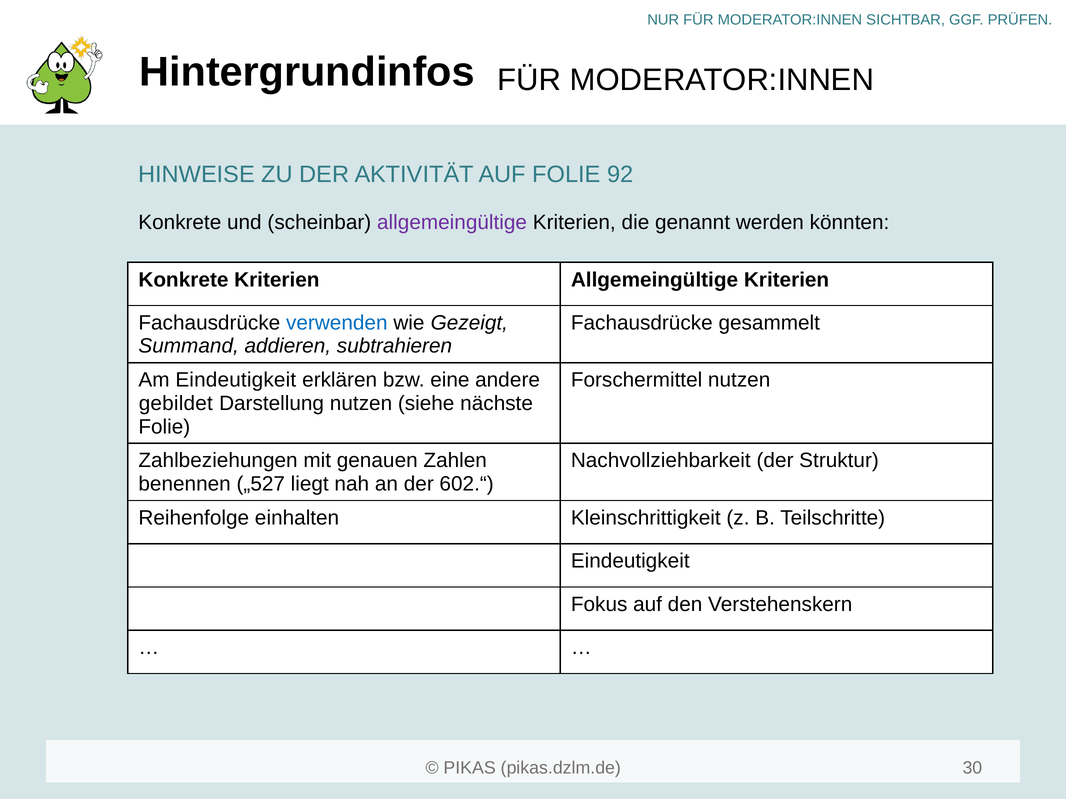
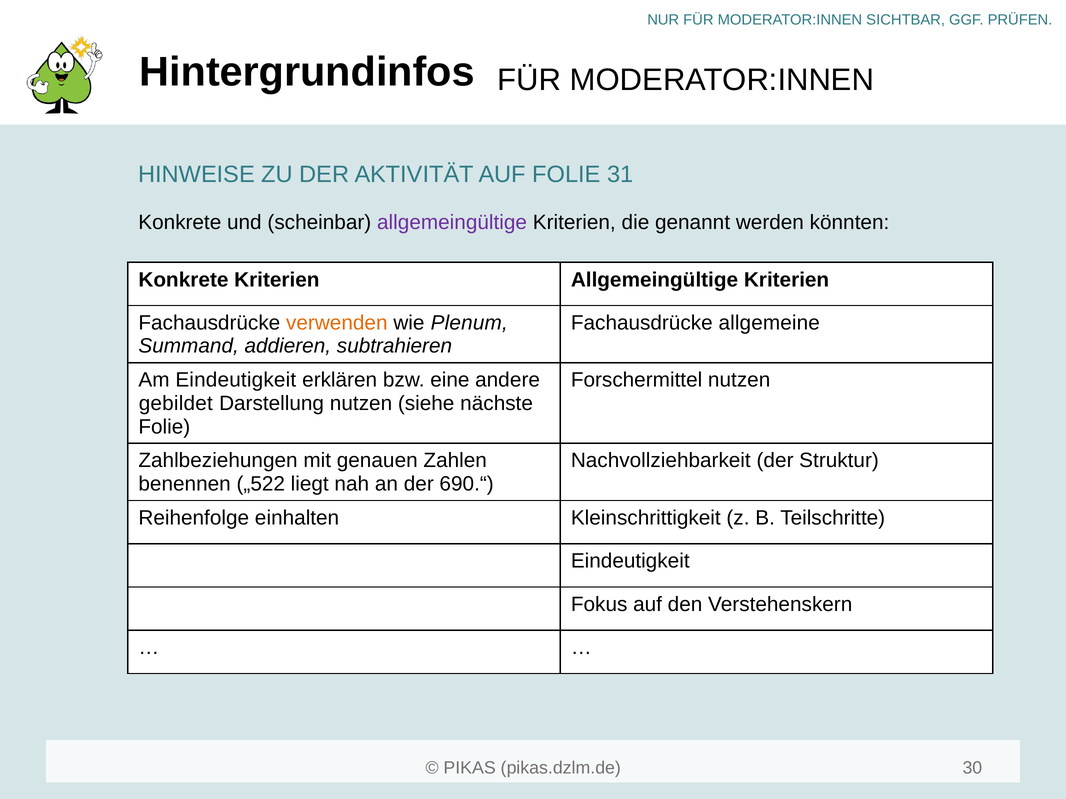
92: 92 -> 31
verwenden colour: blue -> orange
Gezeigt: Gezeigt -> Plenum
gesammelt: gesammelt -> allgemeine
„527: „527 -> „522
602.“: 602.“ -> 690.“
